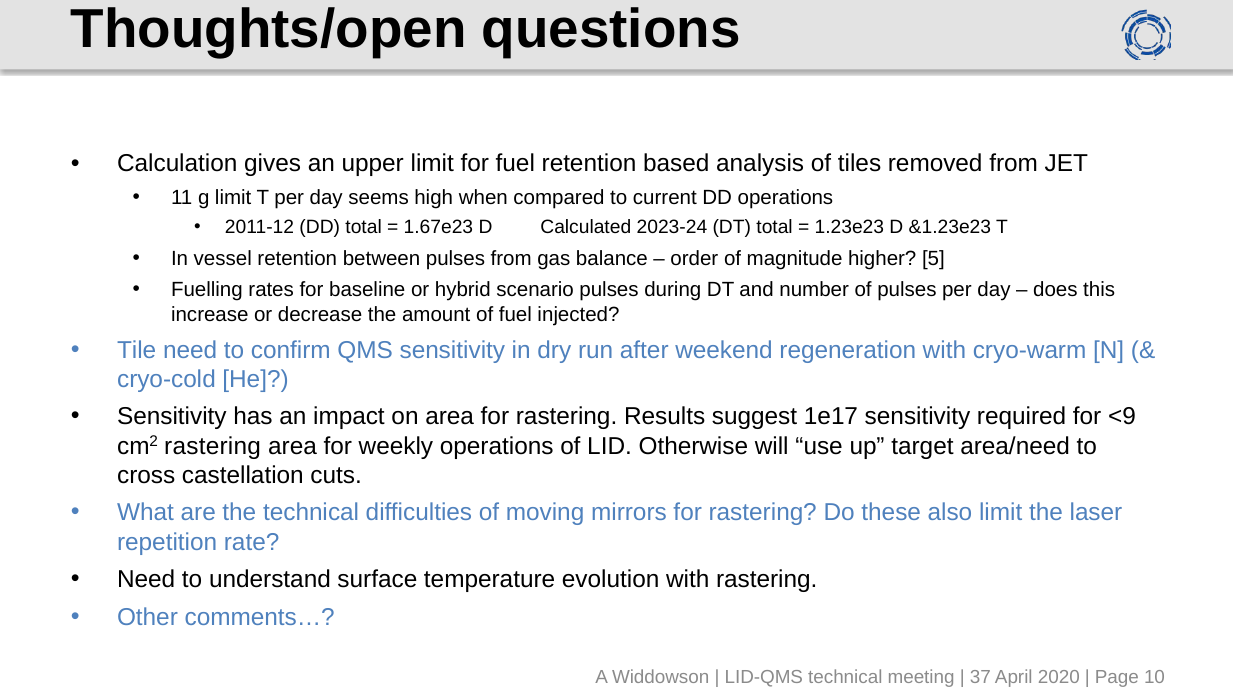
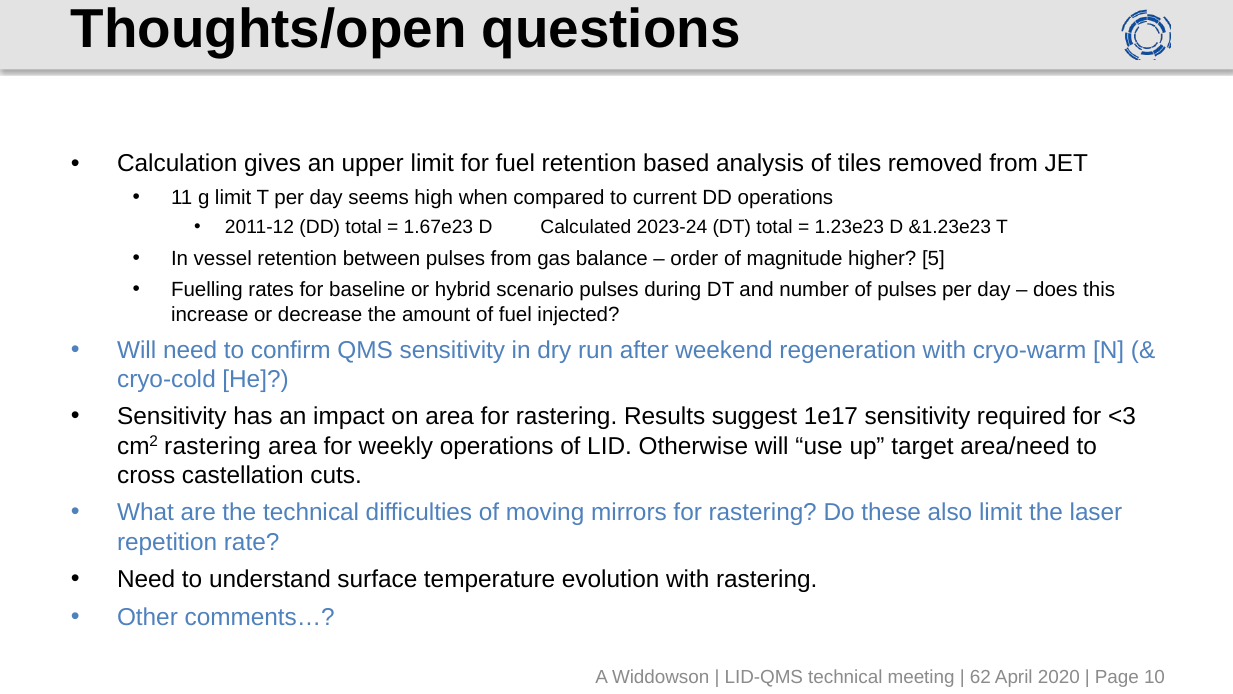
Tile at (137, 350): Tile -> Will
<9: <9 -> <3
37: 37 -> 62
